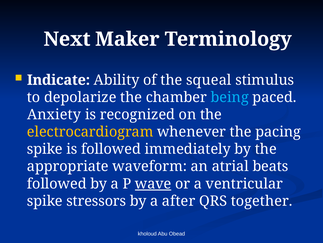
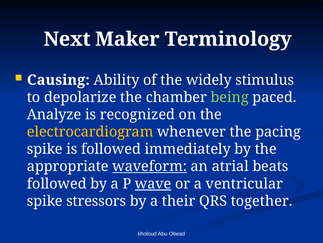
Indicate: Indicate -> Causing
squeal: squeal -> widely
being colour: light blue -> light green
Anxiety: Anxiety -> Analyze
waveform underline: none -> present
after: after -> their
